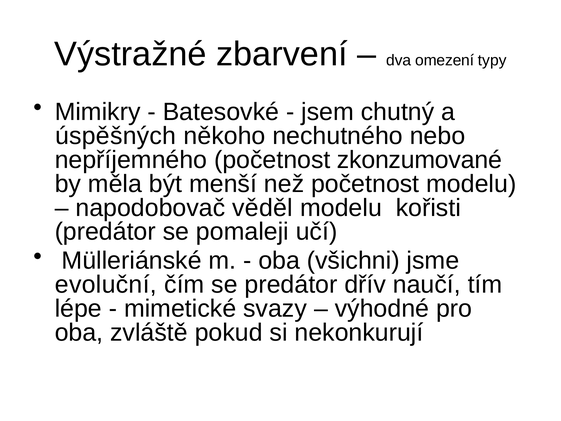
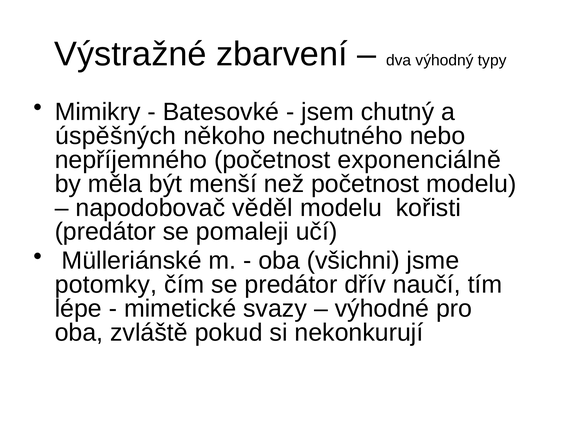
omezení: omezení -> výhodný
zkonzumované: zkonzumované -> exponenciálně
evoluční: evoluční -> potomky
